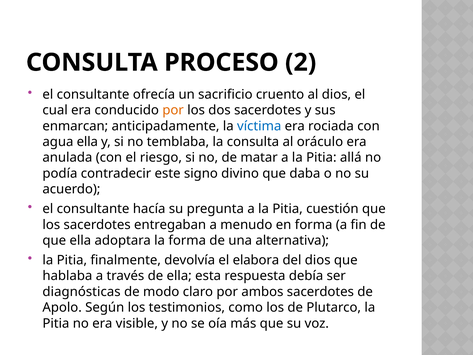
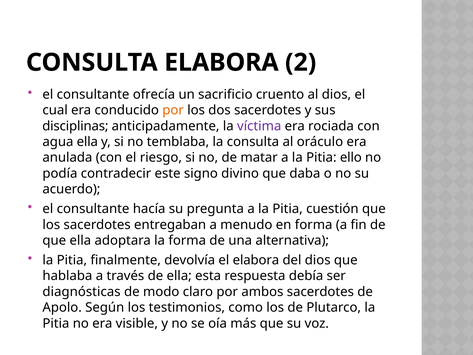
CONSULTA PROCESO: PROCESO -> ELABORA
enmarcan: enmarcan -> disciplinas
víctima colour: blue -> purple
allá: allá -> ello
